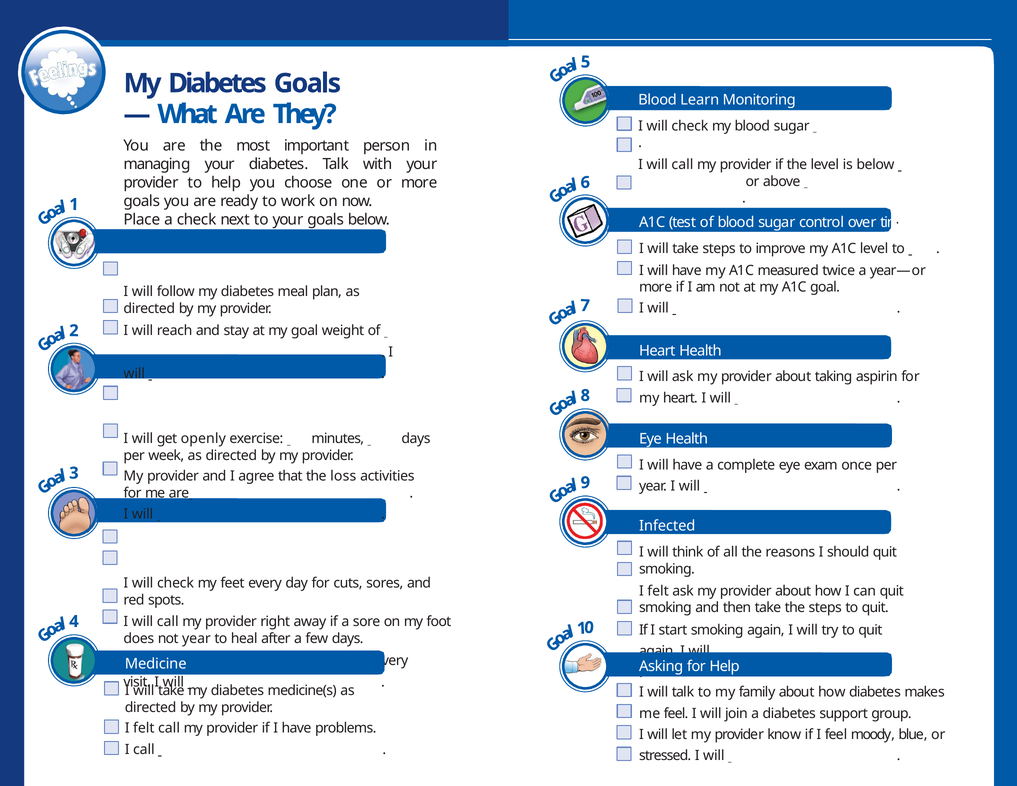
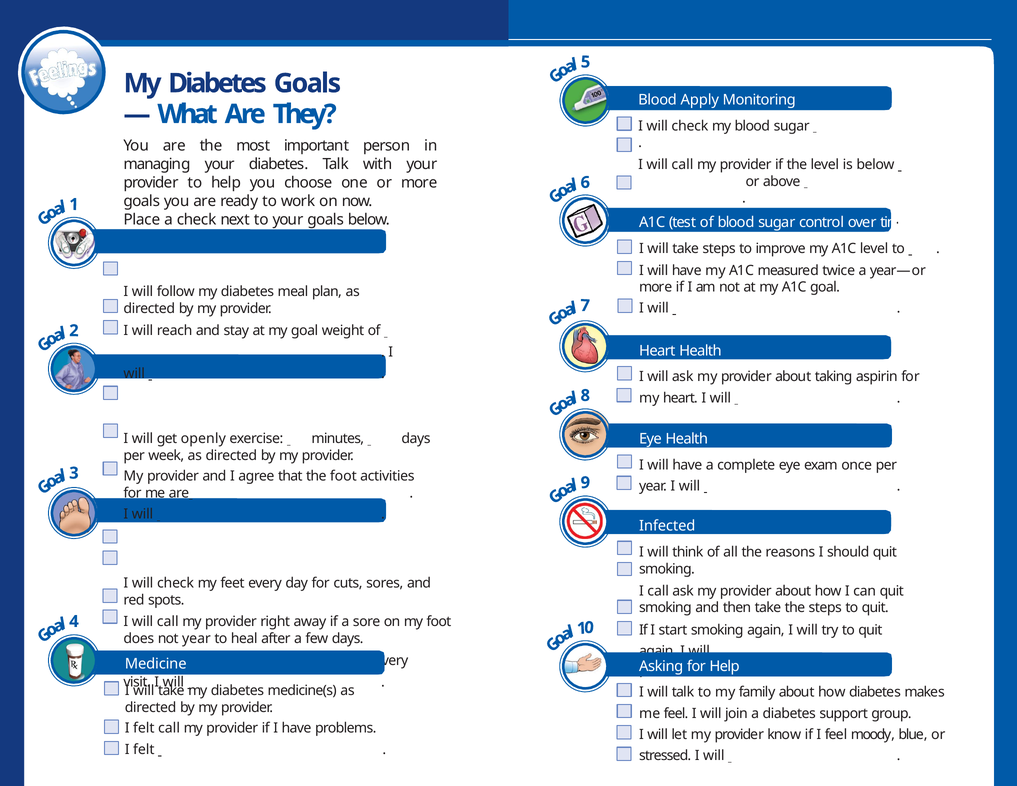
Learn: Learn -> Apply
the loss: loss -> foot
felt at (658, 591): felt -> call
call at (144, 749): call -> felt
